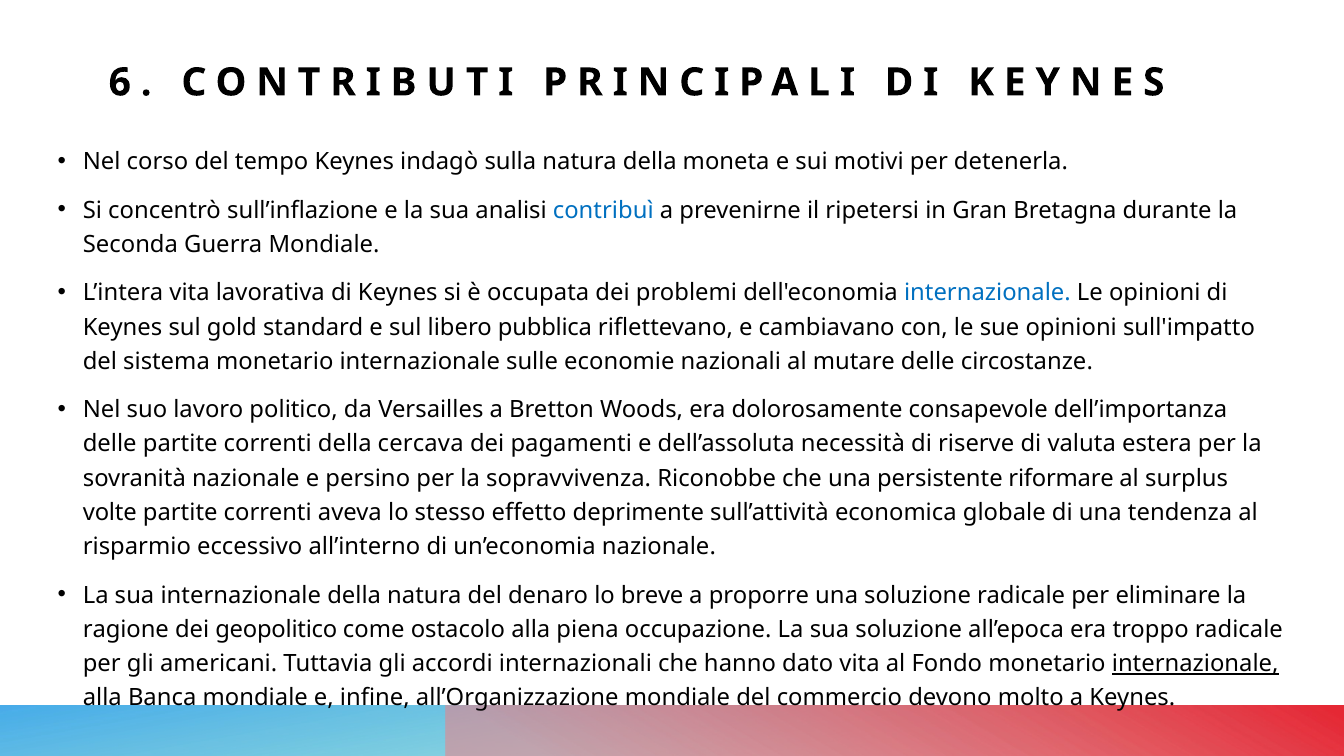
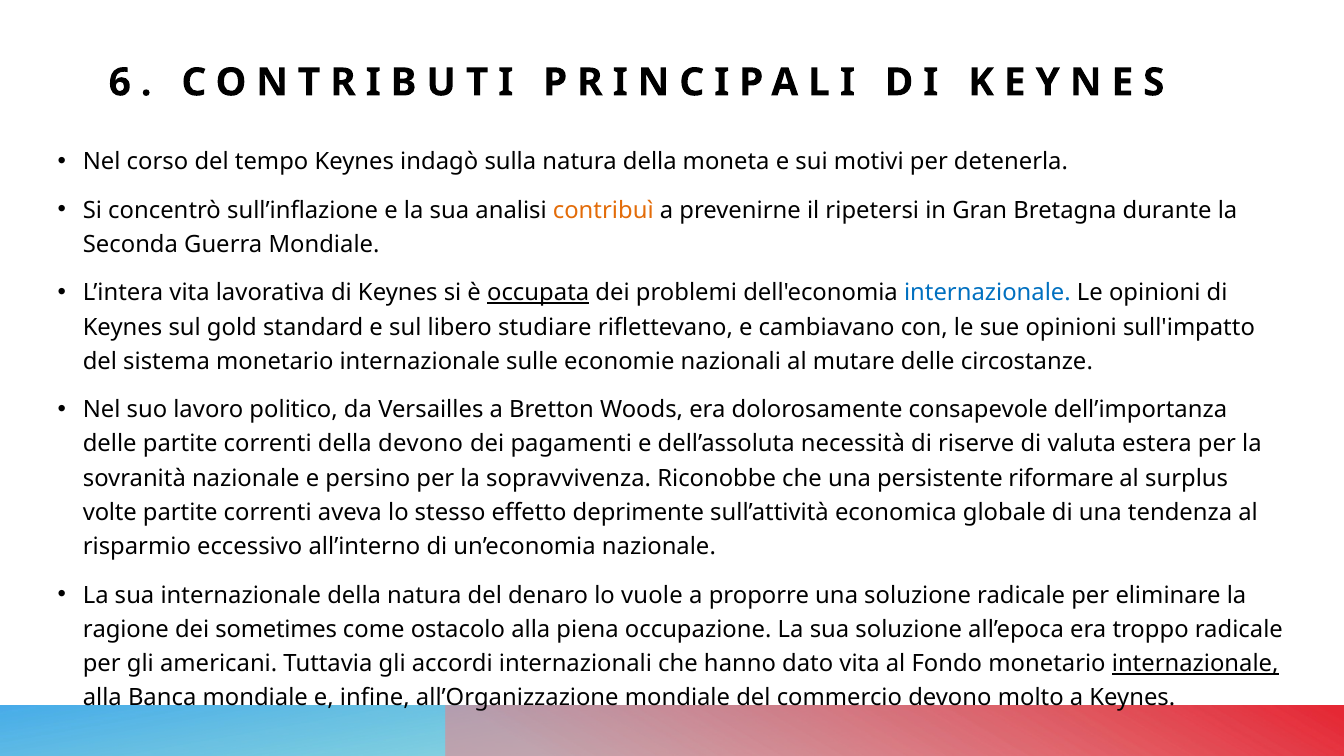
contribuì colour: blue -> orange
occupata underline: none -> present
pubblica: pubblica -> studiare
della cercava: cercava -> devono
breve: breve -> vuole
geopolitico: geopolitico -> sometimes
